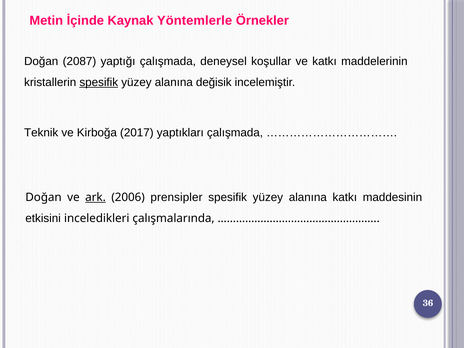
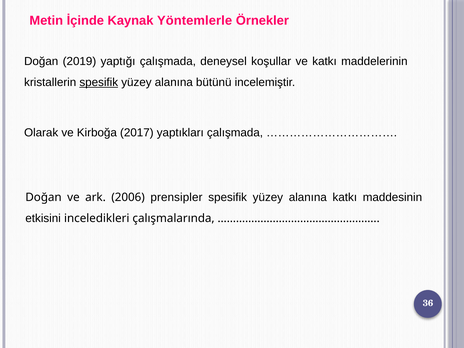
2087: 2087 -> 2019
değisik: değisik -> bütünü
Teknik: Teknik -> Olarak
ark underline: present -> none
